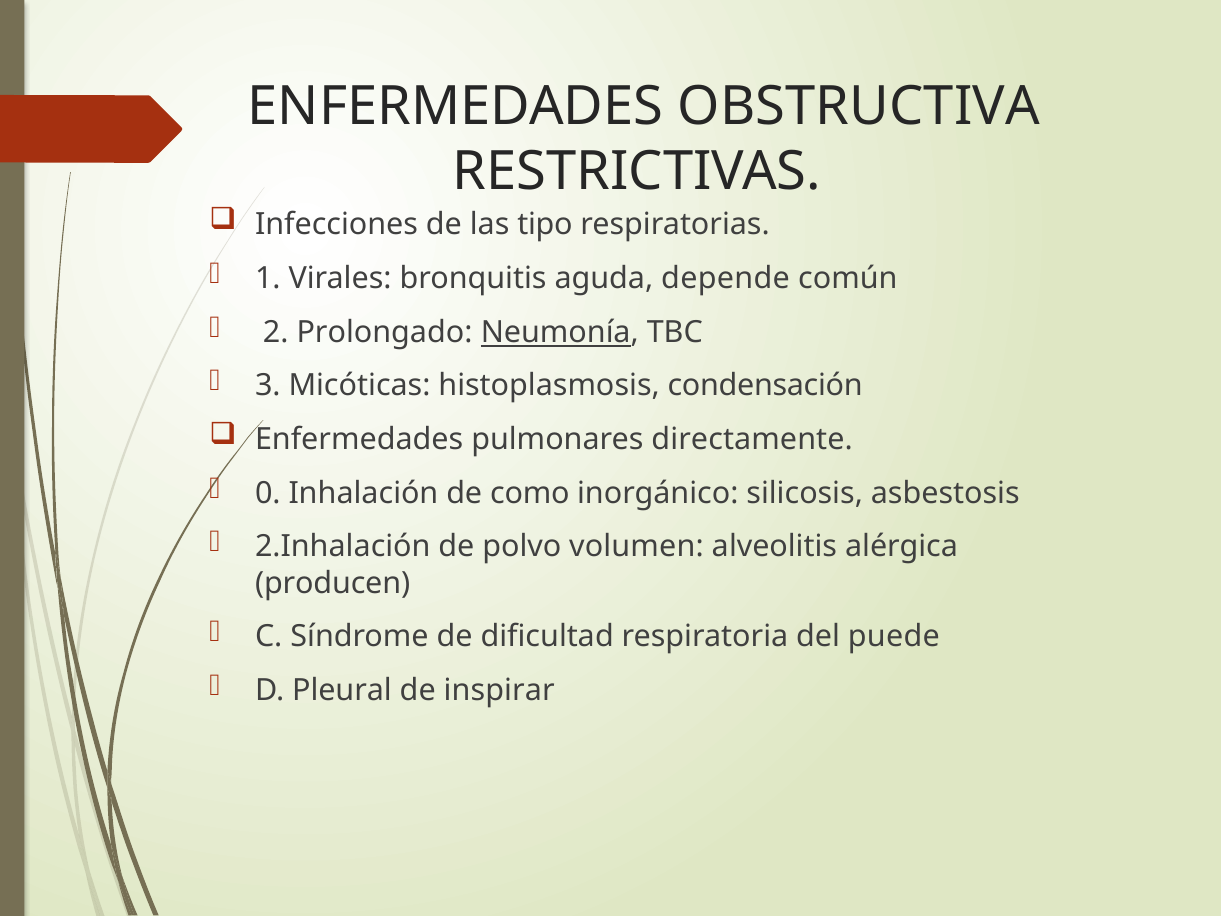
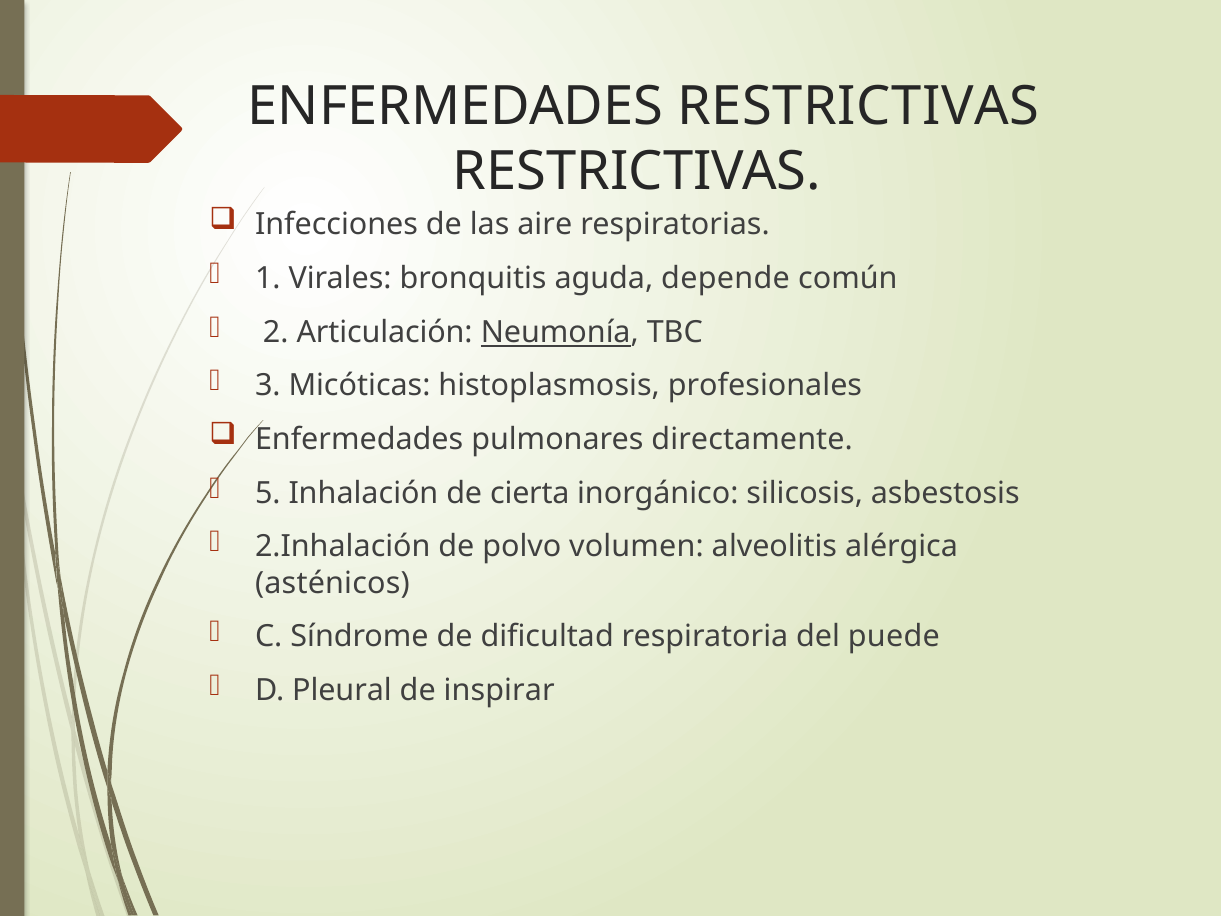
ENFERMEDADES OBSTRUCTIVA: OBSTRUCTIVA -> RESTRICTIVAS
tipo: tipo -> aire
Prolongado: Prolongado -> Articulación
condensación: condensación -> profesionales
0: 0 -> 5
como: como -> cierta
producen: producen -> asténicos
